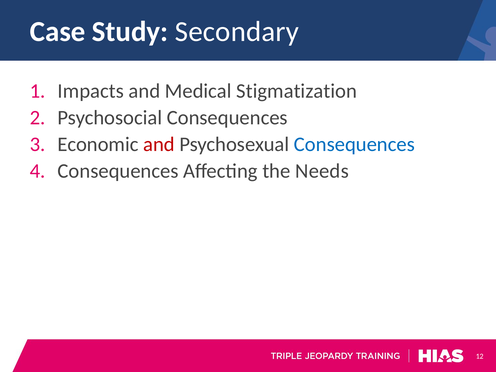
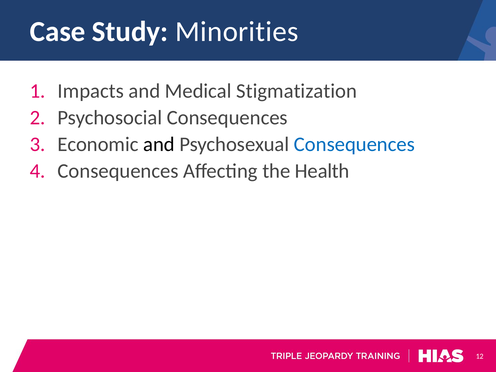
Secondary: Secondary -> Minorities
and at (159, 144) colour: red -> black
Needs: Needs -> Health
